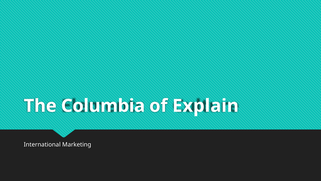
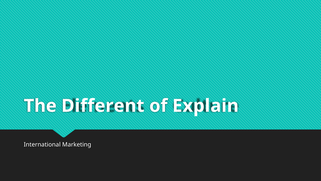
Columbia: Columbia -> Different
